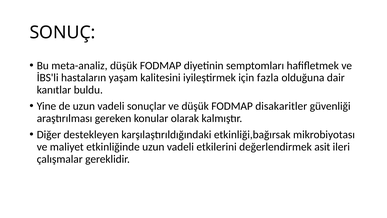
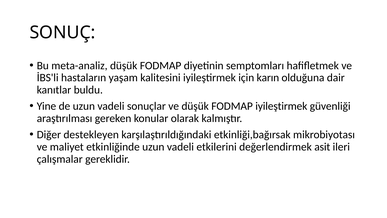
fazla: fazla -> karın
FODMAP disakaritler: disakaritler -> iyileştirmek
